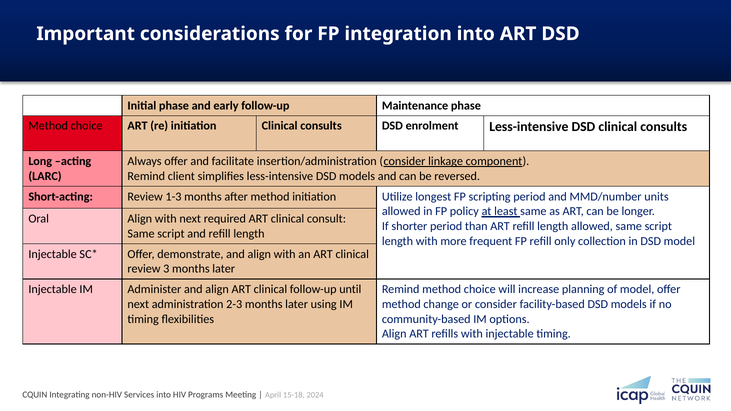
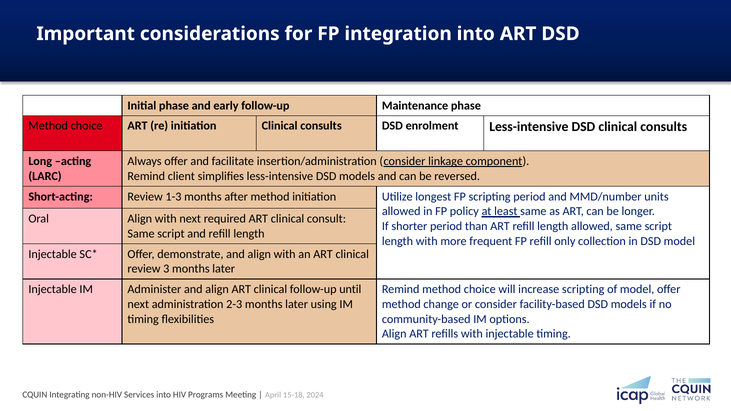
increase planning: planning -> scripting
